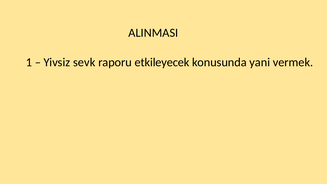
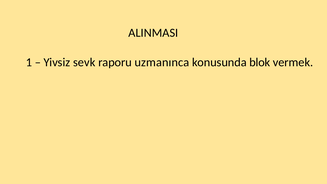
etkileyecek: etkileyecek -> uzmanınca
yani: yani -> blok
